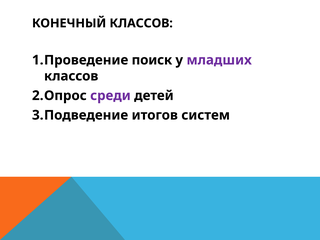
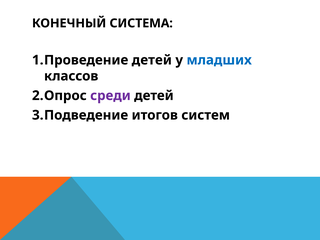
КОНЕЧНЫЙ КЛАССОВ: КЛАССОВ -> СИСТЕМА
поиск at (152, 60): поиск -> детей
младших colour: purple -> blue
